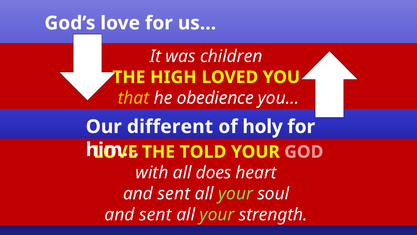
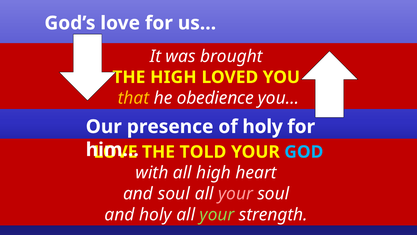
children: children -> brought
different: different -> presence
GOD colour: pink -> light blue
all does: does -> high
sent at (174, 193): sent -> soul
your at (236, 193) colour: light green -> pink
sent at (155, 214): sent -> holy
